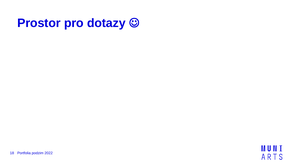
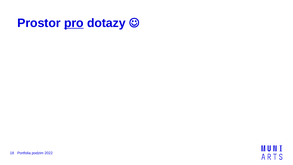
pro underline: none -> present
